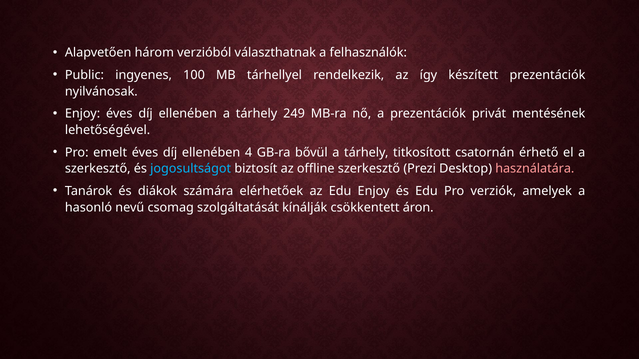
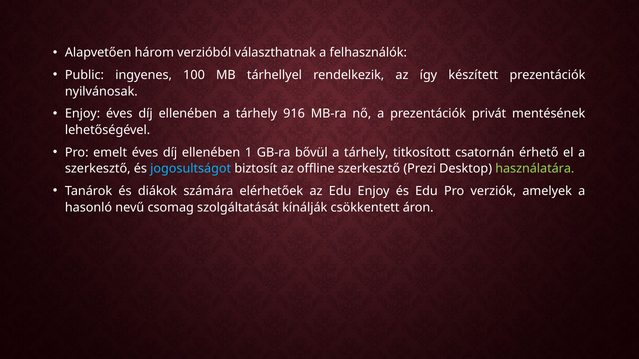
249: 249 -> 916
4: 4 -> 1
használatára colour: pink -> light green
